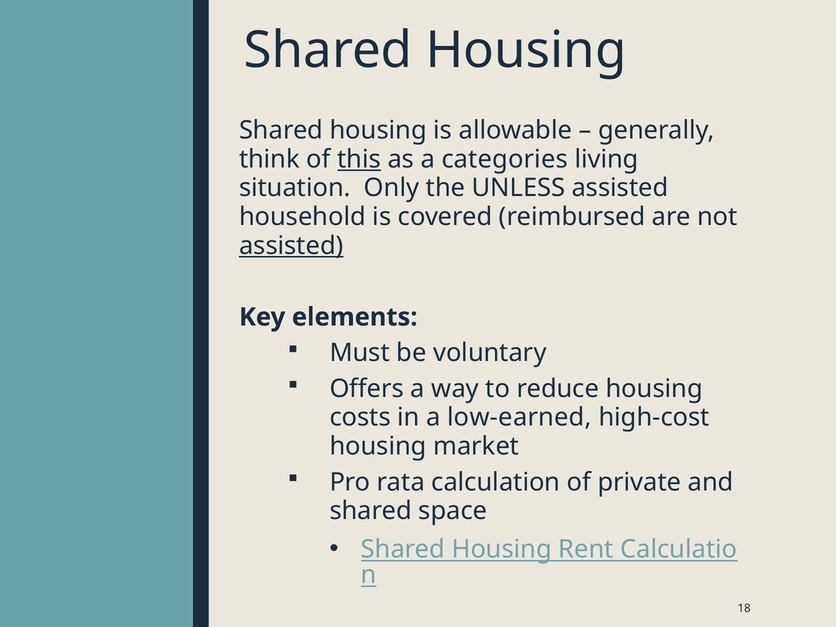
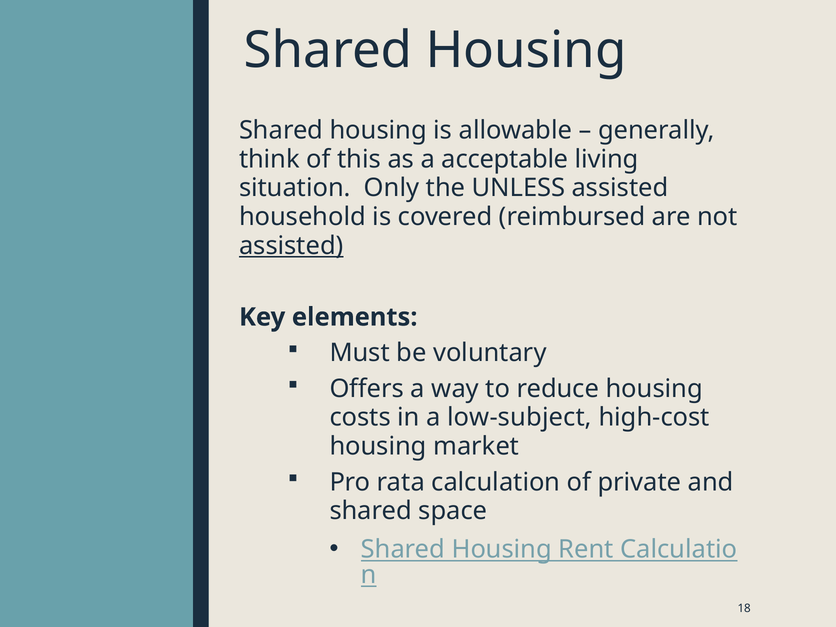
this underline: present -> none
categories: categories -> acceptable
low-earned: low-earned -> low-subject
